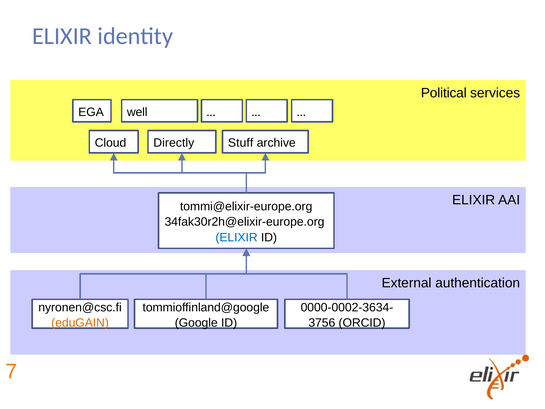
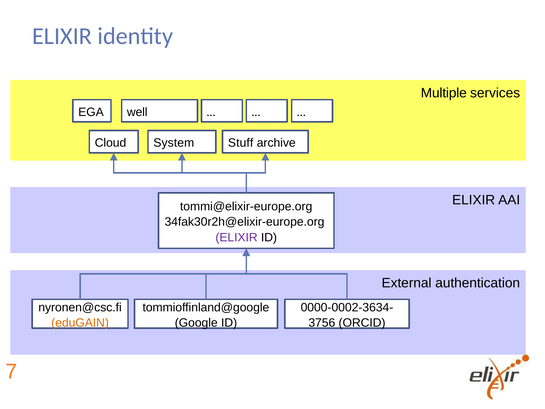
Political: Political -> Multiple
Directly: Directly -> System
ELIXIR at (237, 237) colour: blue -> purple
